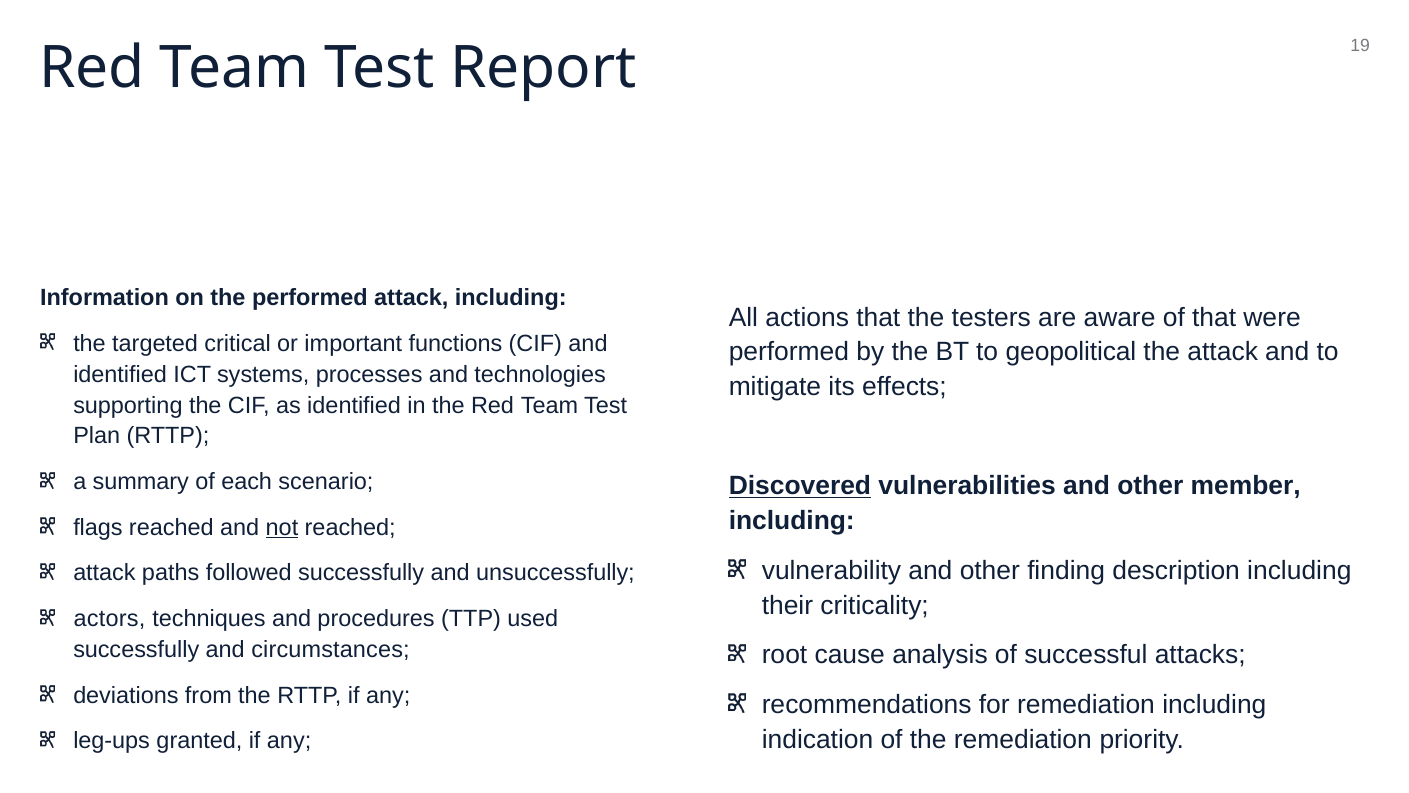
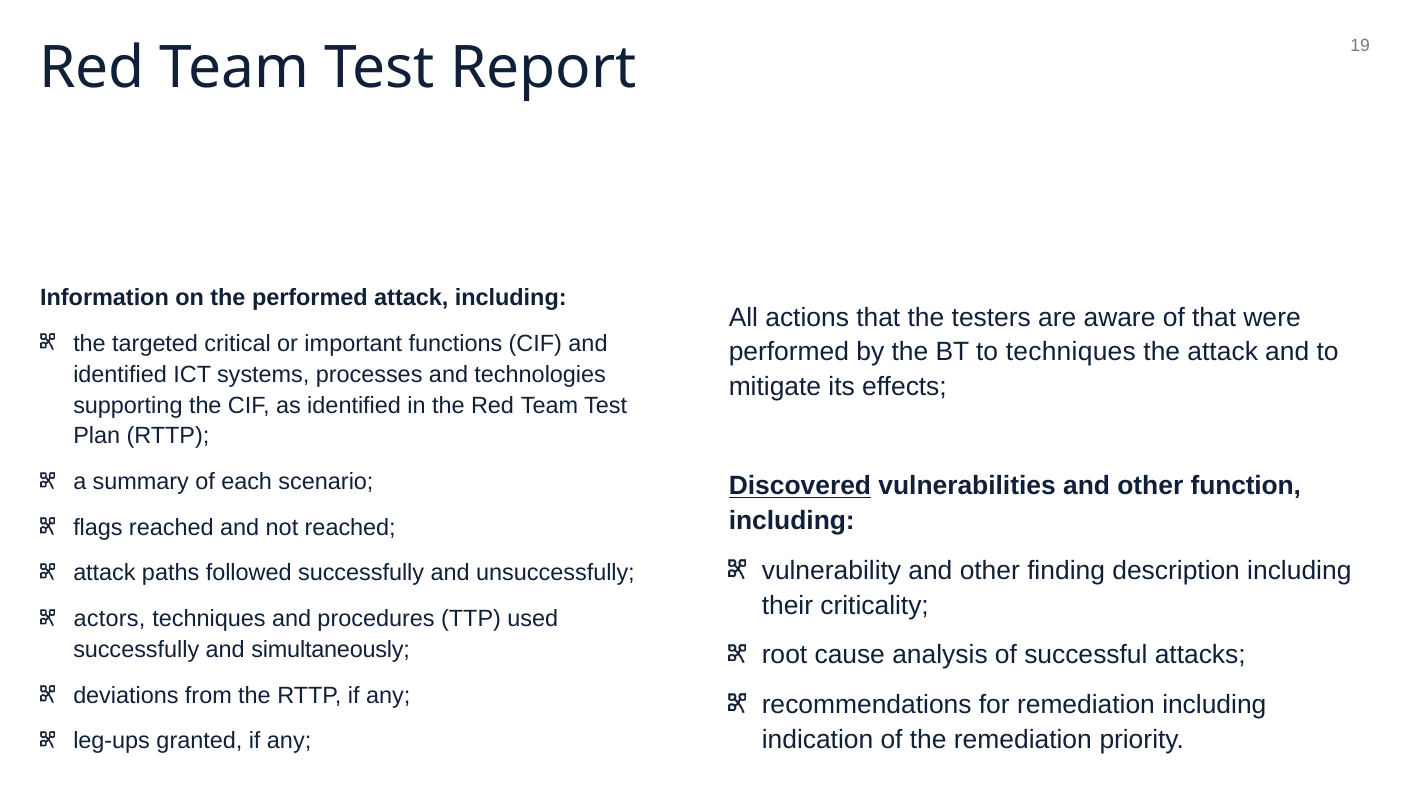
to geopolitical: geopolitical -> techniques
member: member -> function
not underline: present -> none
circumstances: circumstances -> simultaneously
